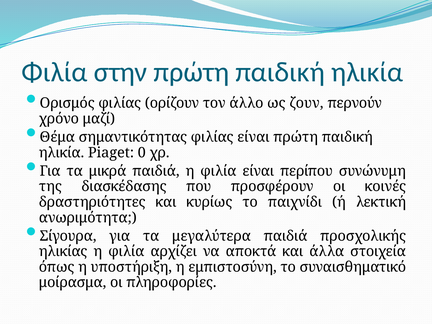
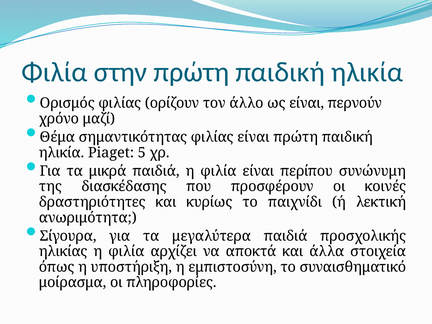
ως ζουν: ζουν -> είναι
0: 0 -> 5
